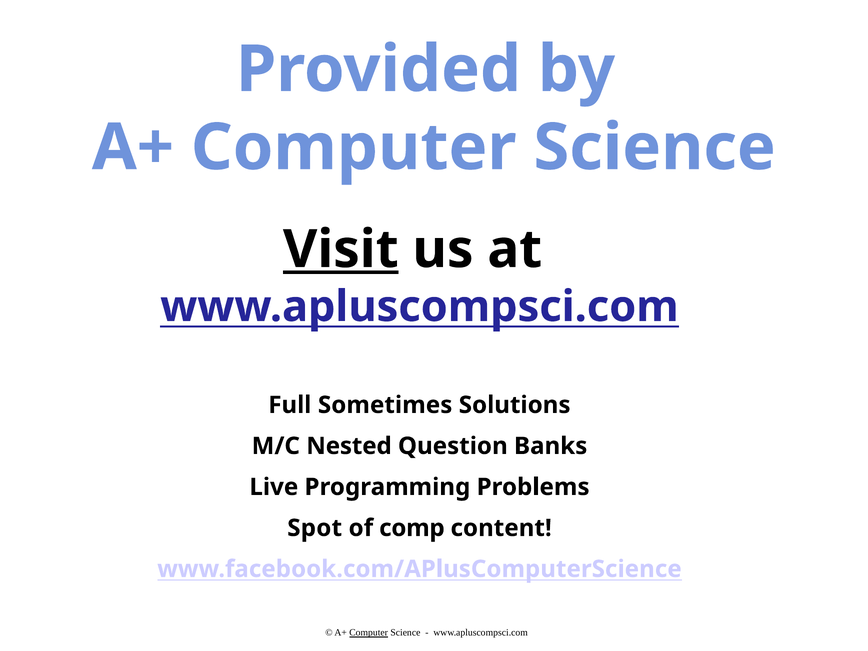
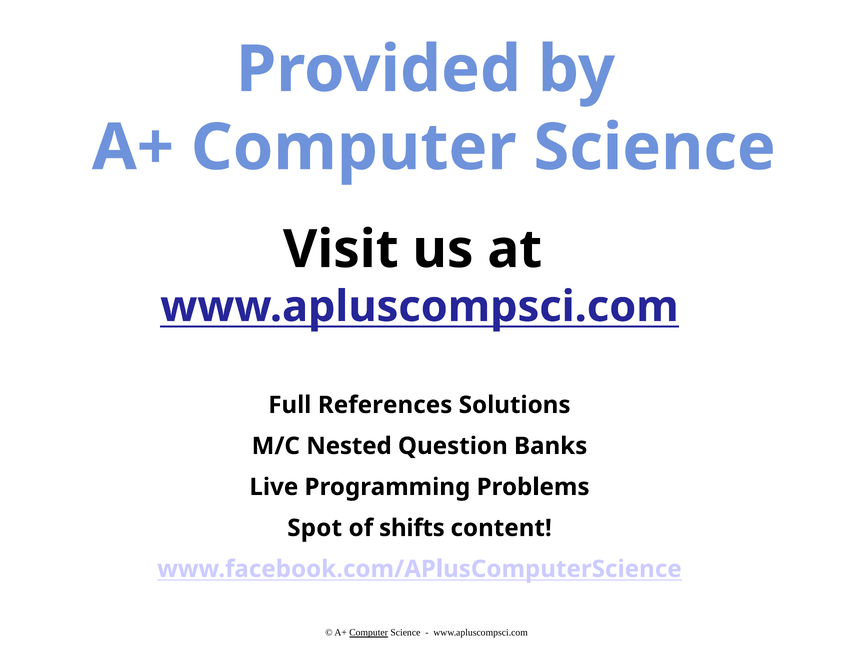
Visit underline: present -> none
Sometimes: Sometimes -> References
comp: comp -> shifts
